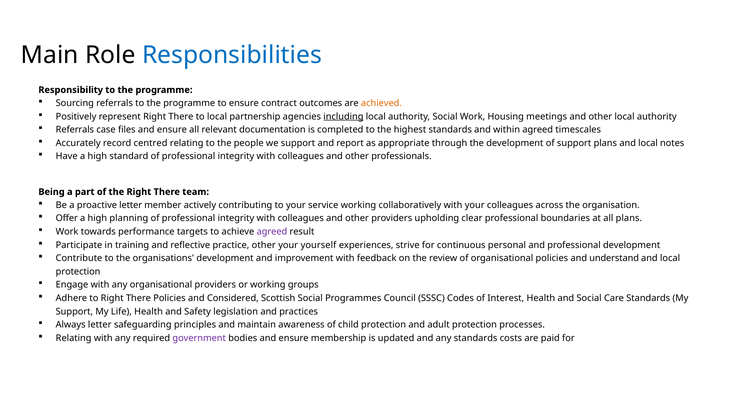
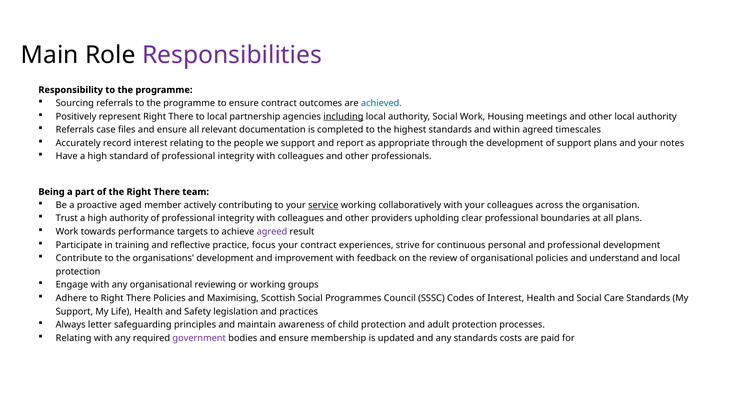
Responsibilities colour: blue -> purple
achieved colour: orange -> blue
record centred: centred -> interest
plans and local: local -> your
proactive letter: letter -> aged
service underline: none -> present
Offer: Offer -> Trust
high planning: planning -> authority
practice other: other -> focus
your yourself: yourself -> contract
organisational providers: providers -> reviewing
Considered: Considered -> Maximising
